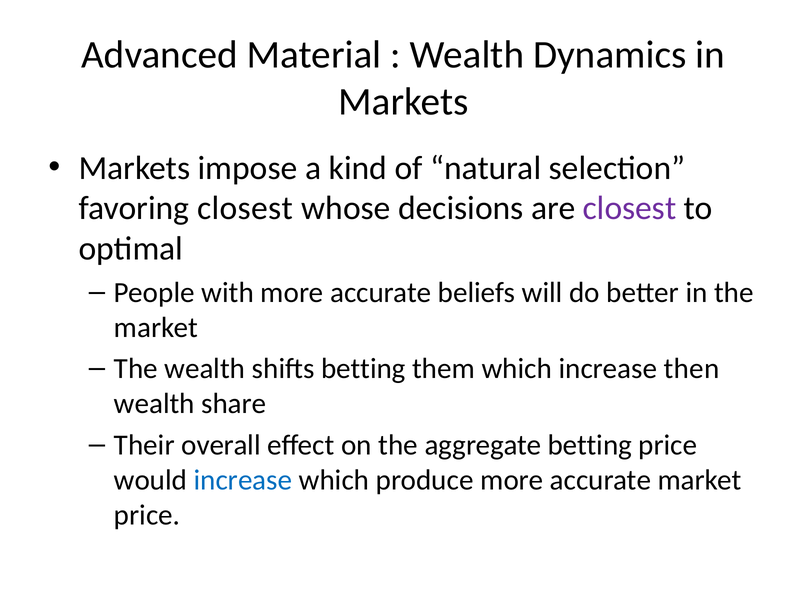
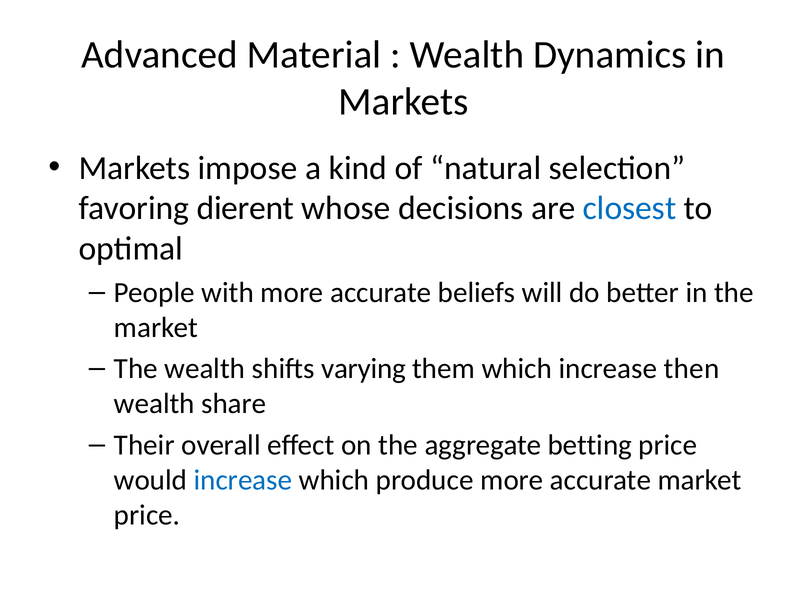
favoring closest: closest -> dierent
closest at (630, 208) colour: purple -> blue
shifts betting: betting -> varying
